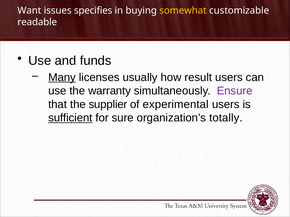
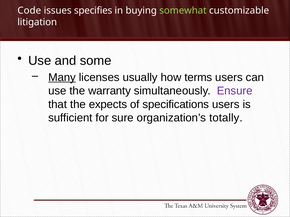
Want: Want -> Code
somewhat colour: yellow -> light green
readable: readable -> litigation
funds: funds -> some
result: result -> terms
supplier: supplier -> expects
experimental: experimental -> specifications
sufficient underline: present -> none
